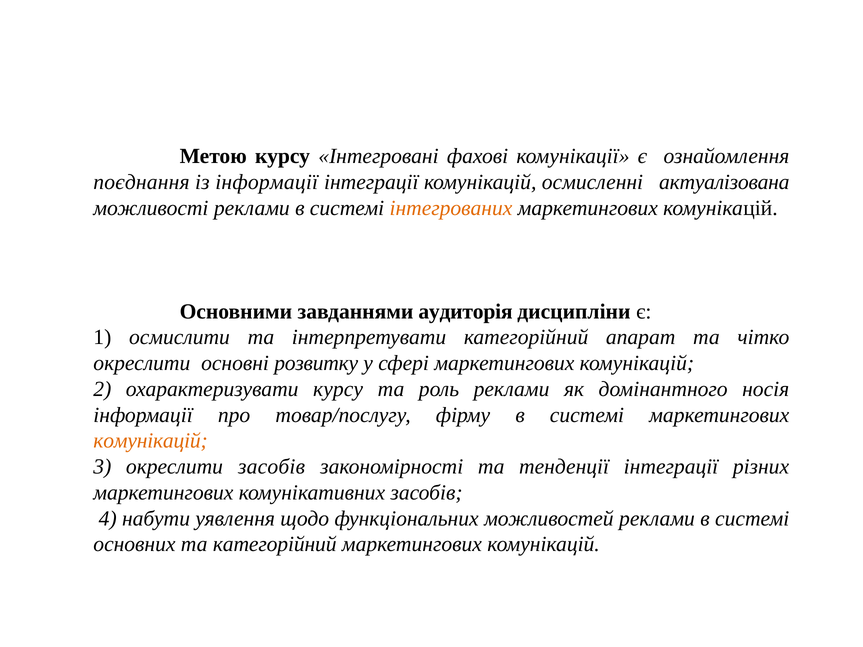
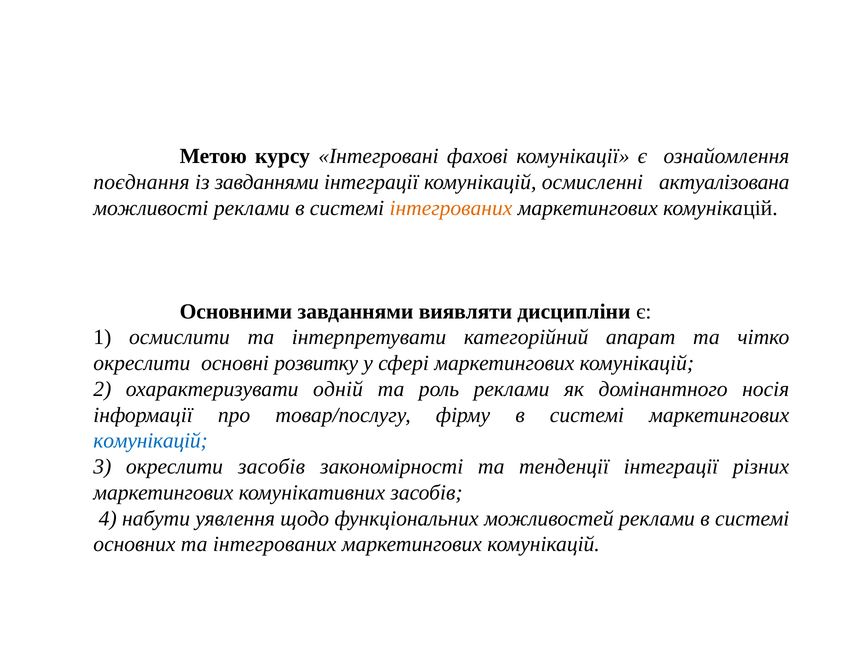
із інформації: інформації -> завданнями
аудиторія: аудиторія -> виявляти
охарактеризувати курсу: курсу -> одній
комунікацій at (151, 441) colour: orange -> blue
та категорійний: категорійний -> інтегрованих
